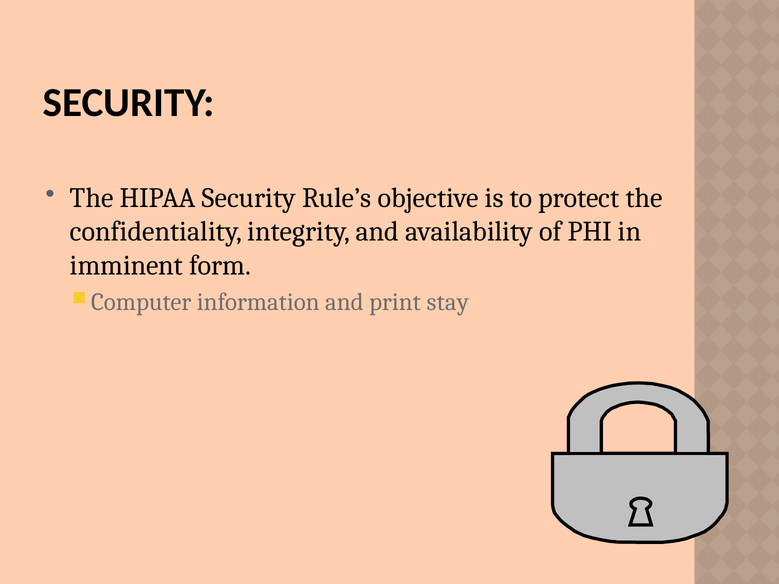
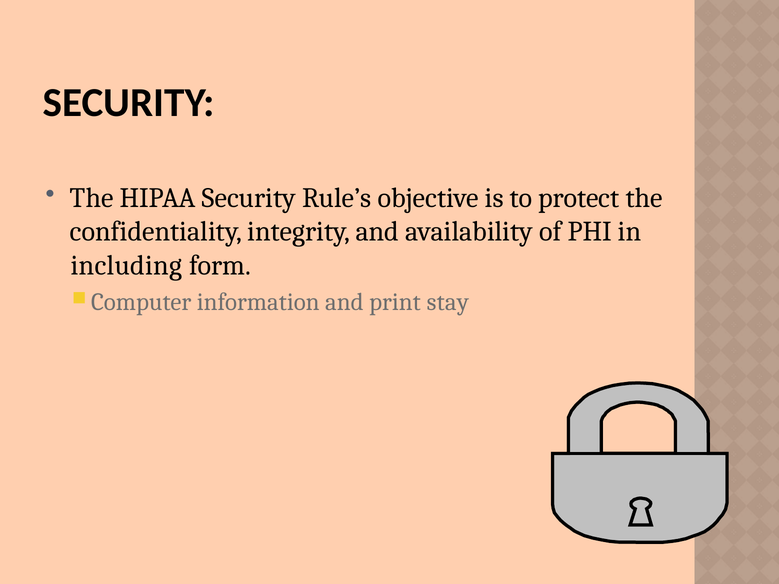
imminent: imminent -> including
